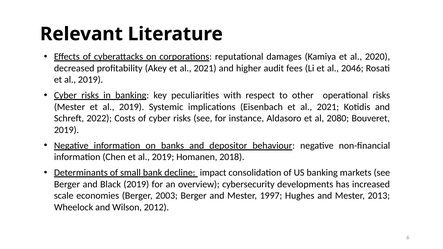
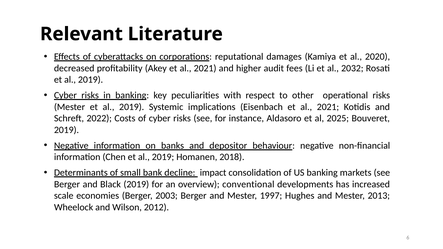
2046: 2046 -> 2032
2080: 2080 -> 2025
cybersecurity: cybersecurity -> conventional
